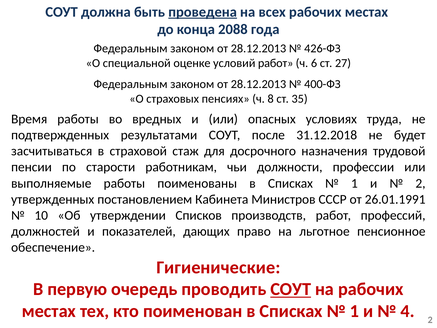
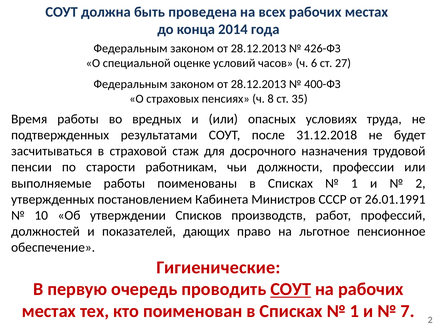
проведена underline: present -> none
2088: 2088 -> 2014
условий работ: работ -> часов
4: 4 -> 7
